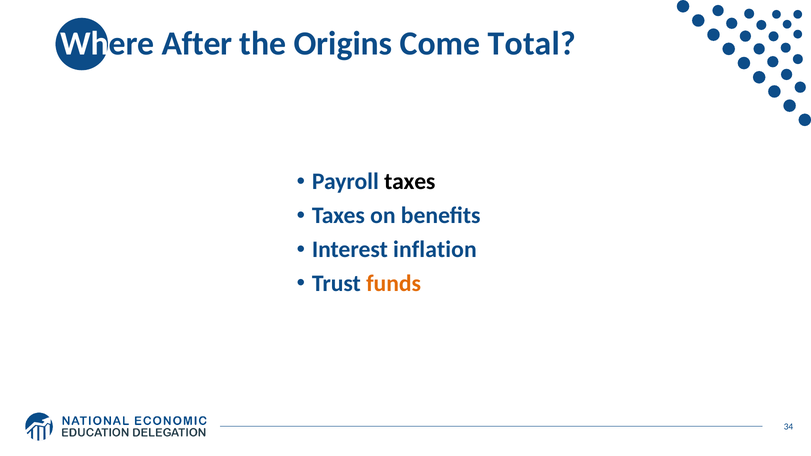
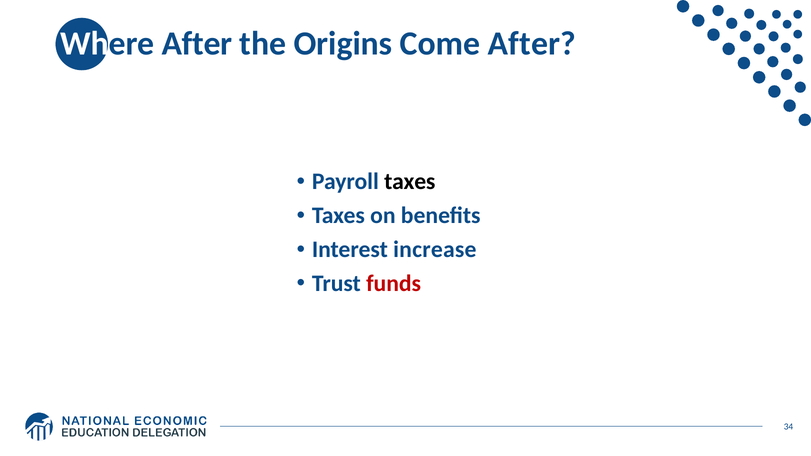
Come Total: Total -> After
inflation: inflation -> increase
funds colour: orange -> red
